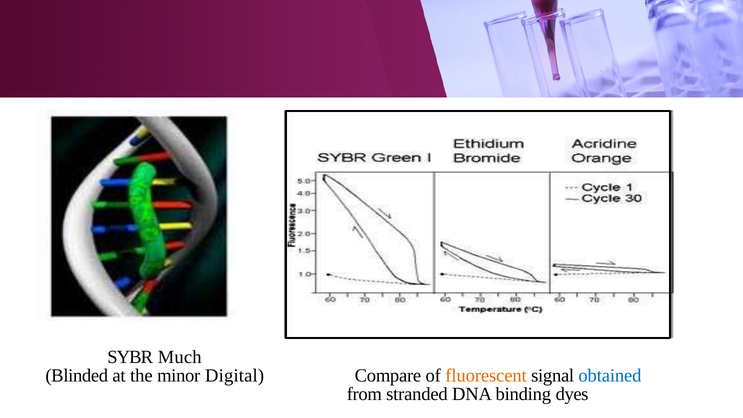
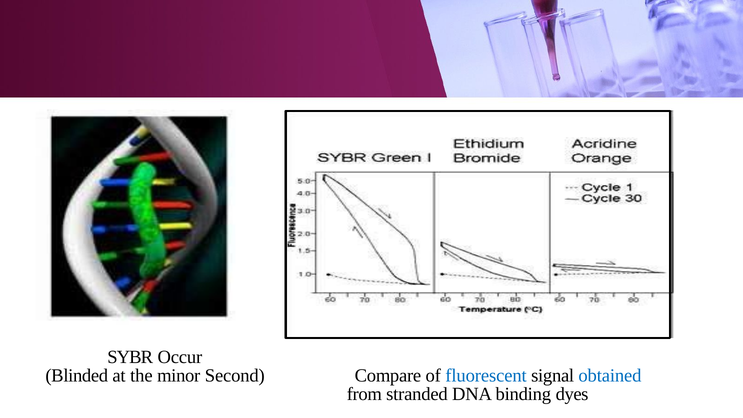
Much: Much -> Occur
Digital: Digital -> Second
fluorescent colour: orange -> blue
